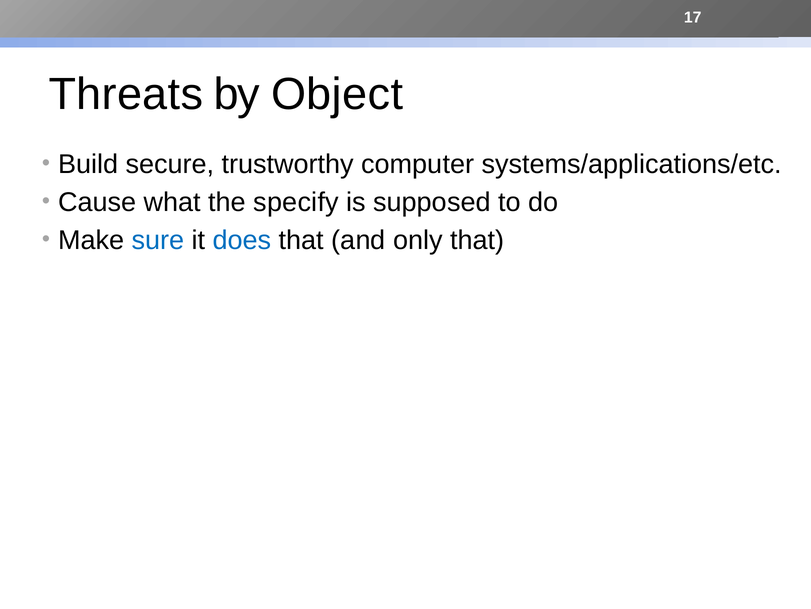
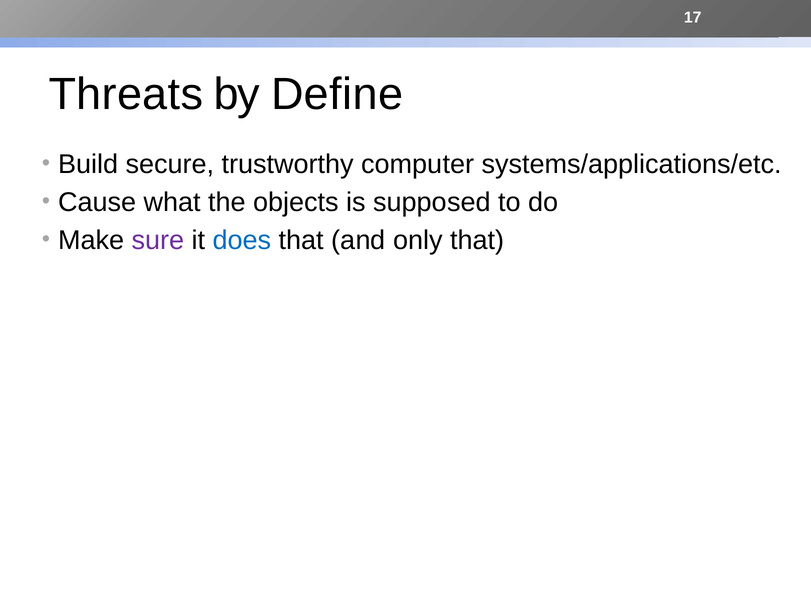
Object: Object -> Define
specify: specify -> objects
sure colour: blue -> purple
